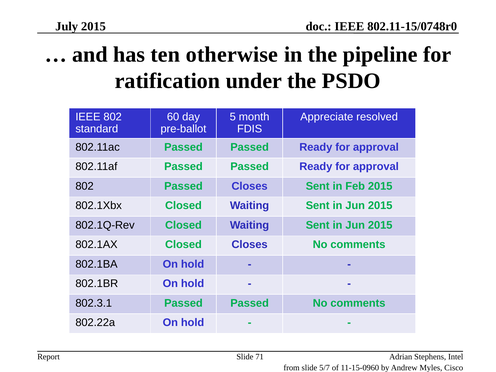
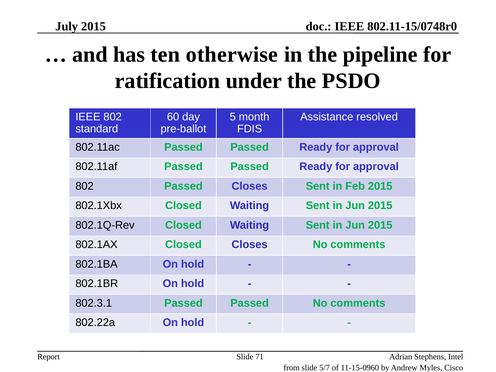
Appreciate: Appreciate -> Assistance
